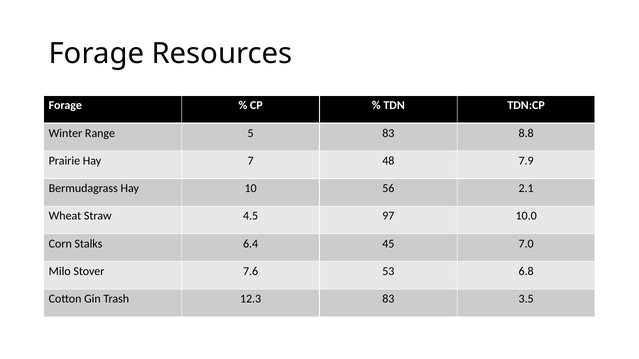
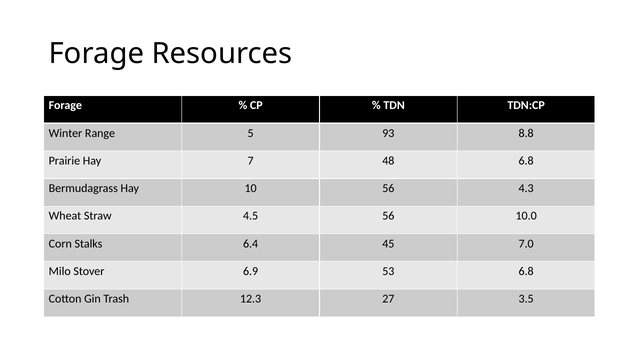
5 83: 83 -> 93
48 7.9: 7.9 -> 6.8
2.1: 2.1 -> 4.3
4.5 97: 97 -> 56
7.6: 7.6 -> 6.9
12.3 83: 83 -> 27
